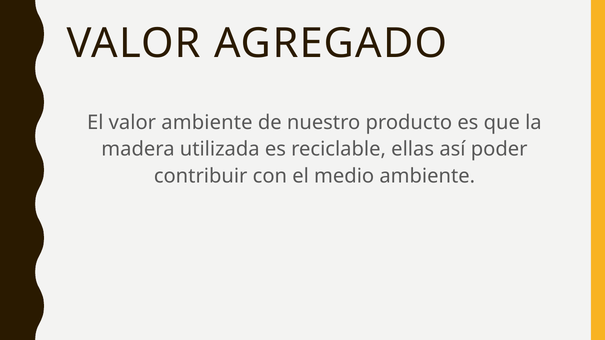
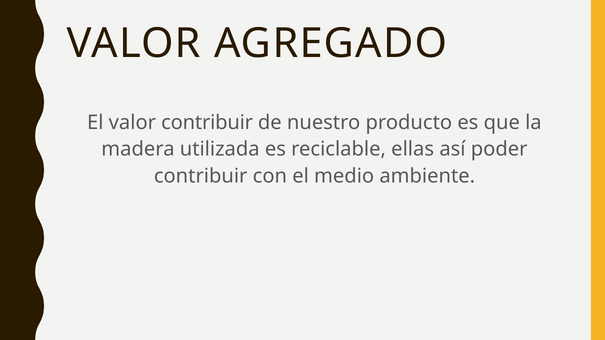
valor ambiente: ambiente -> contribuir
